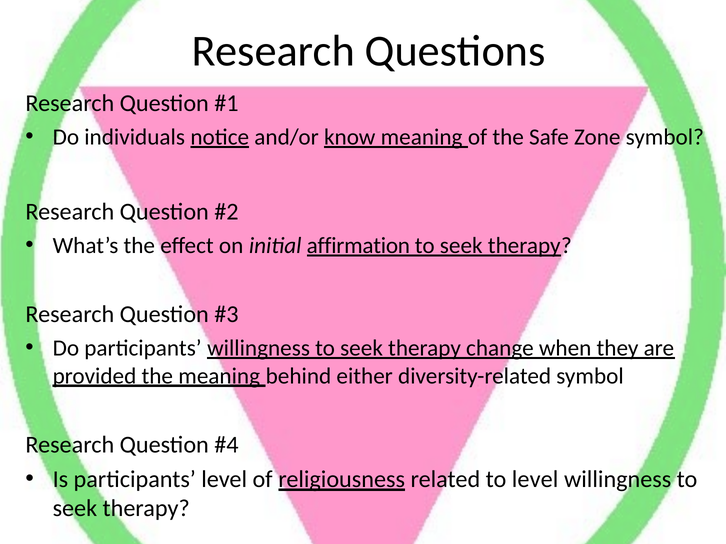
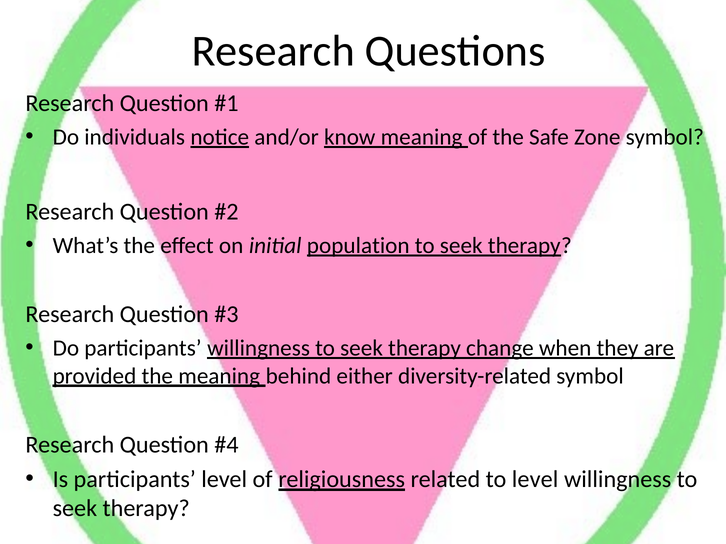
affirmation: affirmation -> population
